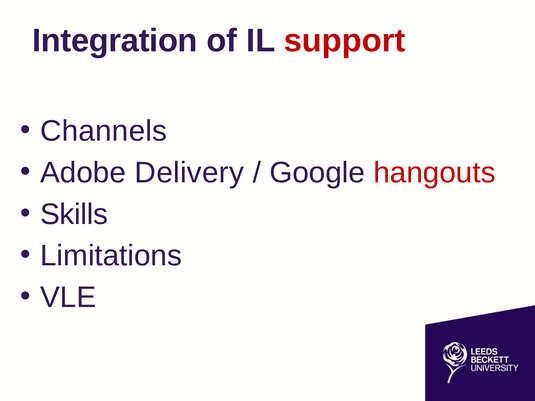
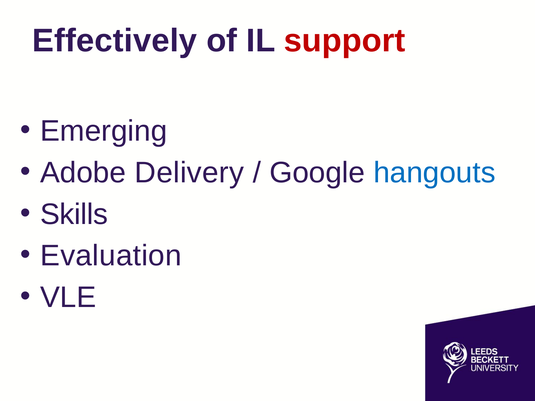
Integration: Integration -> Effectively
Channels: Channels -> Emerging
hangouts colour: red -> blue
Limitations: Limitations -> Evaluation
